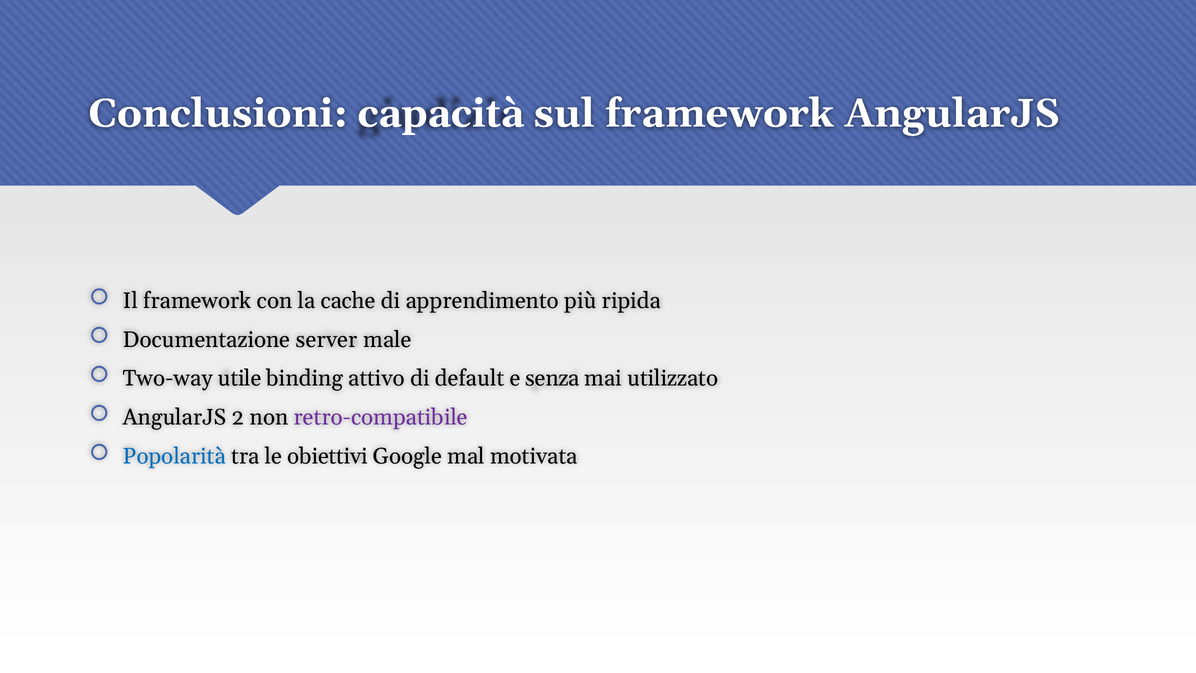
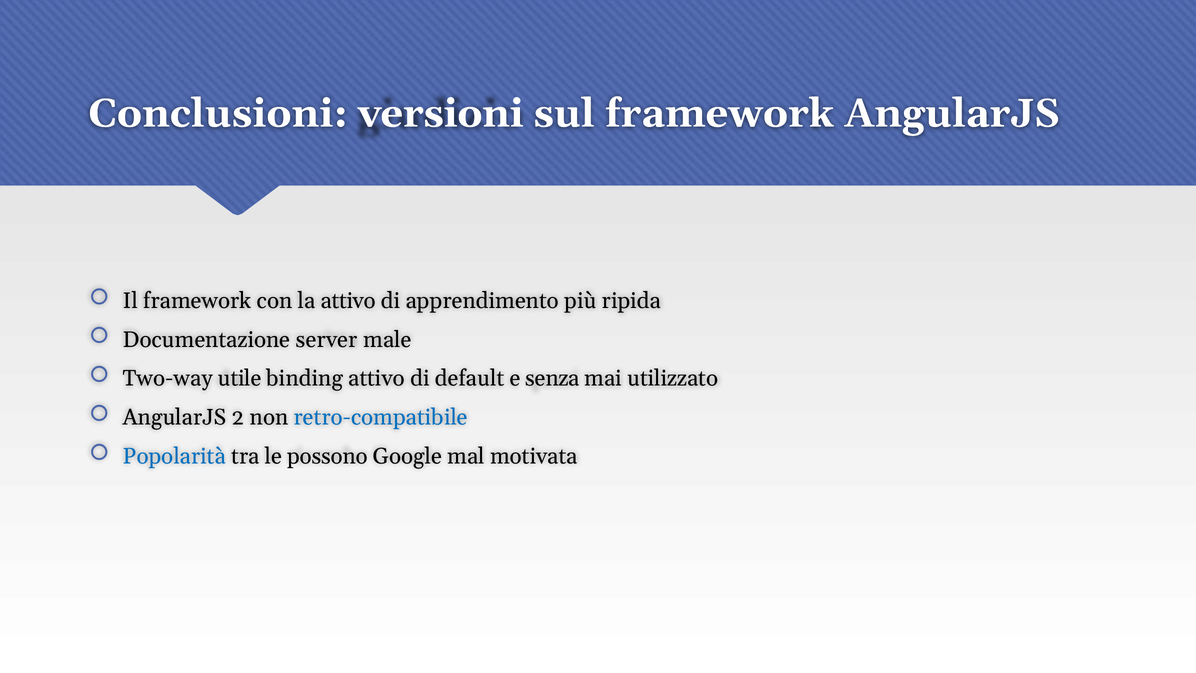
capacità: capacità -> versioni
la cache: cache -> attivo
retro-compatibile colour: purple -> blue
obiettivi: obiettivi -> possono
